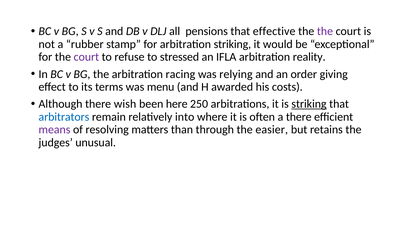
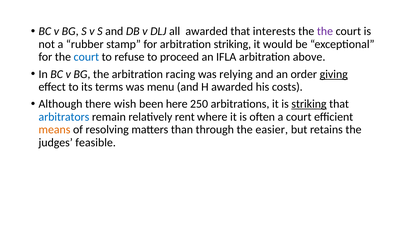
all pensions: pensions -> awarded
effective: effective -> interests
court at (86, 57) colour: purple -> blue
stressed: stressed -> proceed
reality: reality -> above
giving underline: none -> present
into: into -> rent
a there: there -> court
means colour: purple -> orange
unusual: unusual -> feasible
